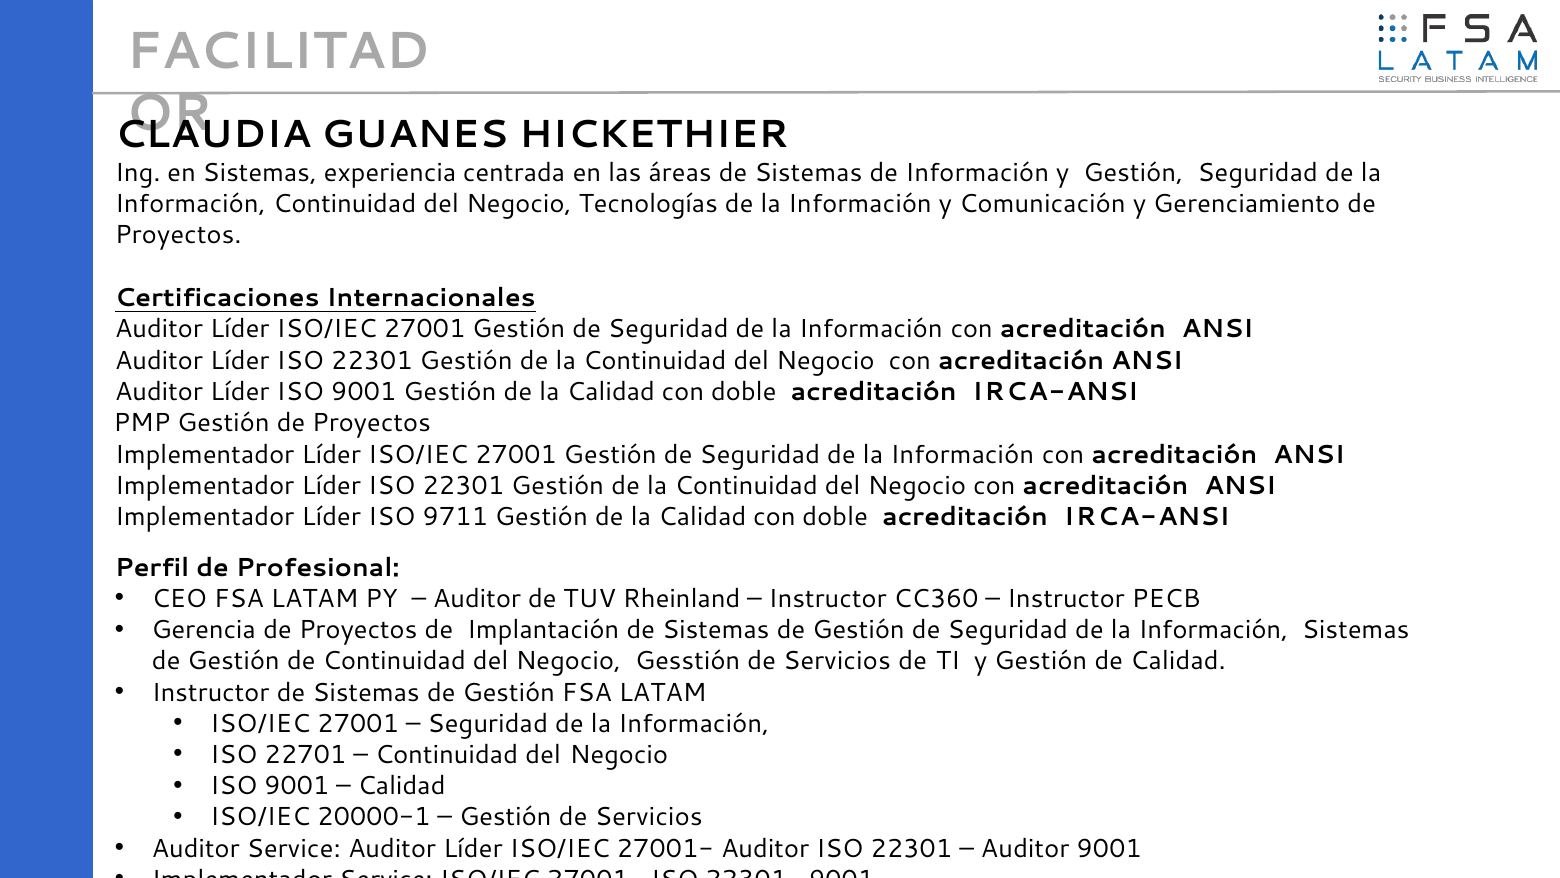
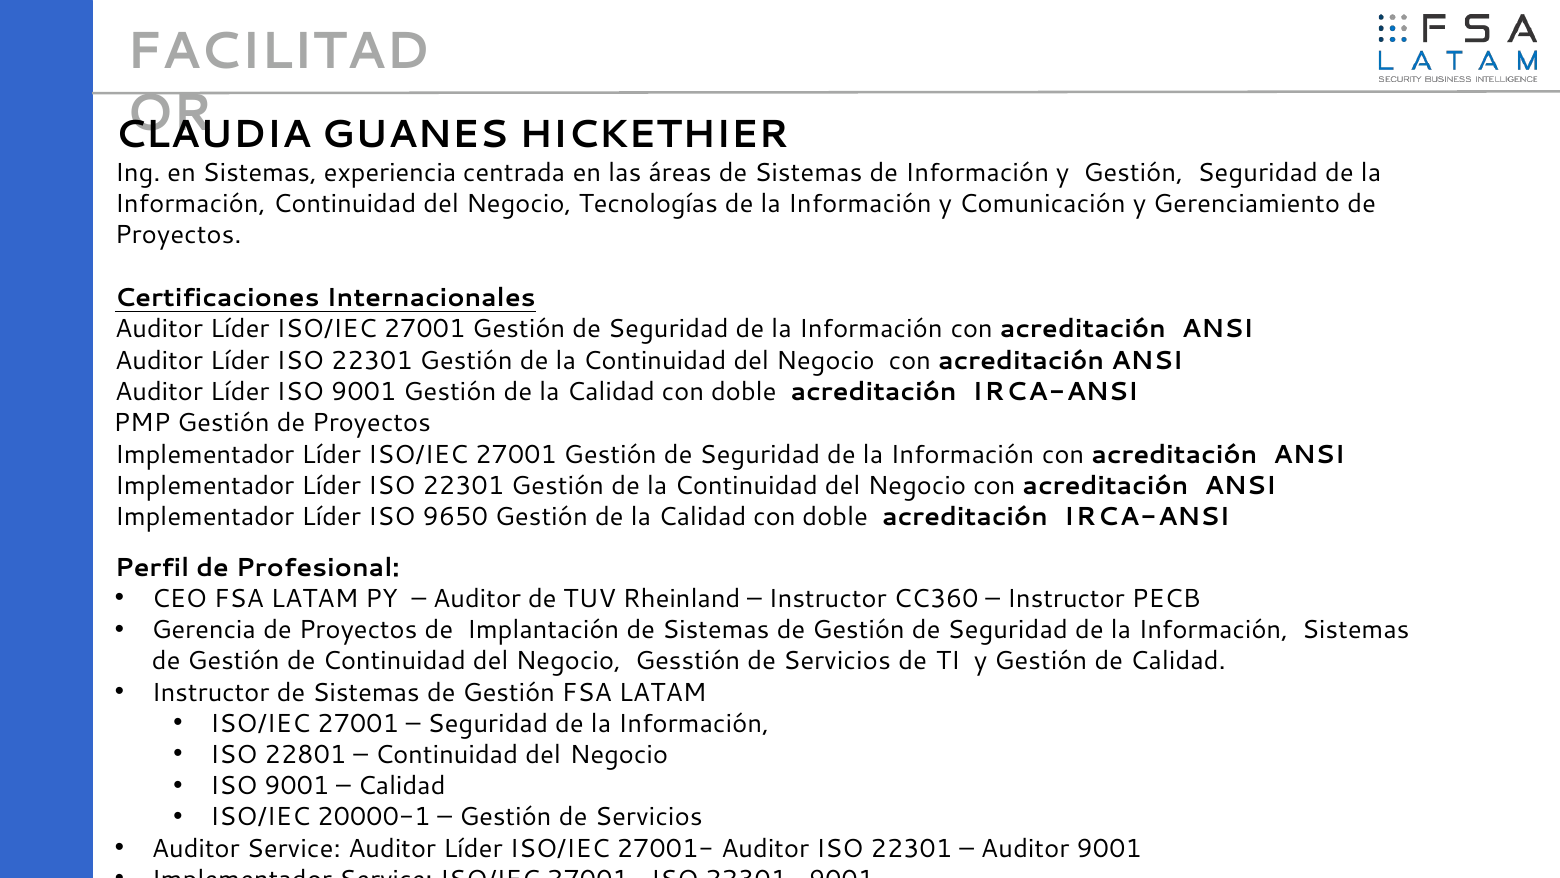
9711: 9711 -> 9650
22701: 22701 -> 22801
